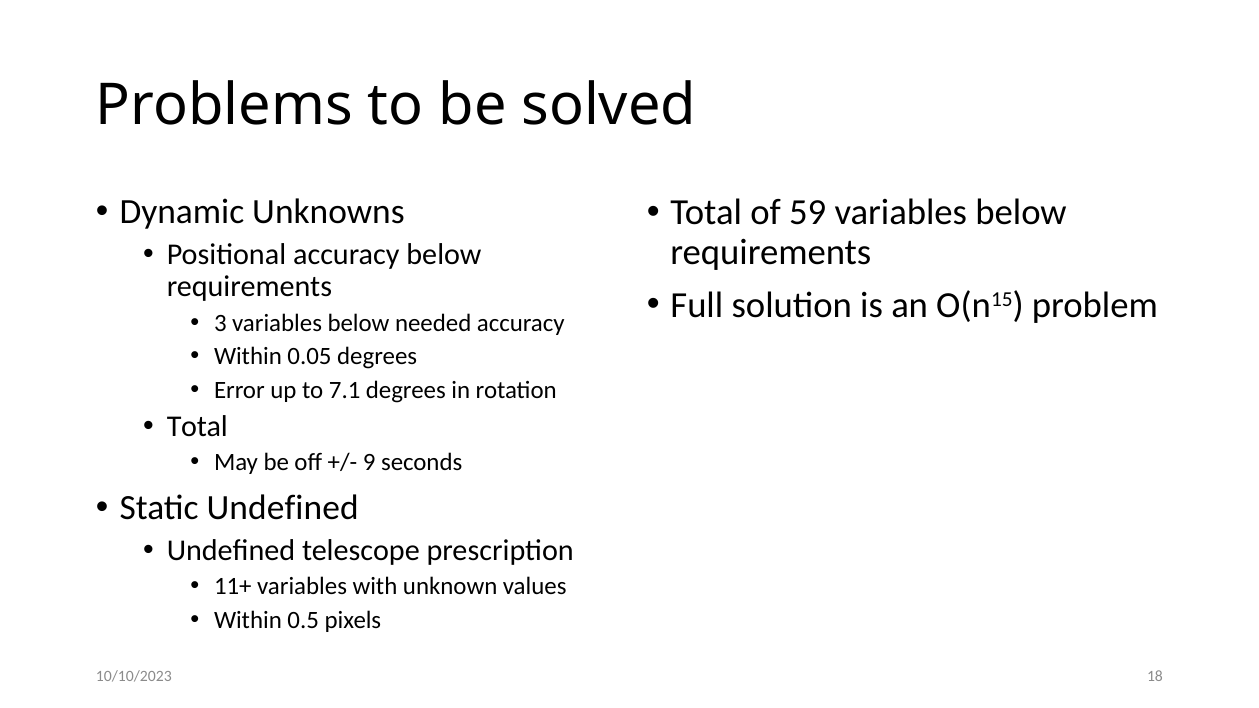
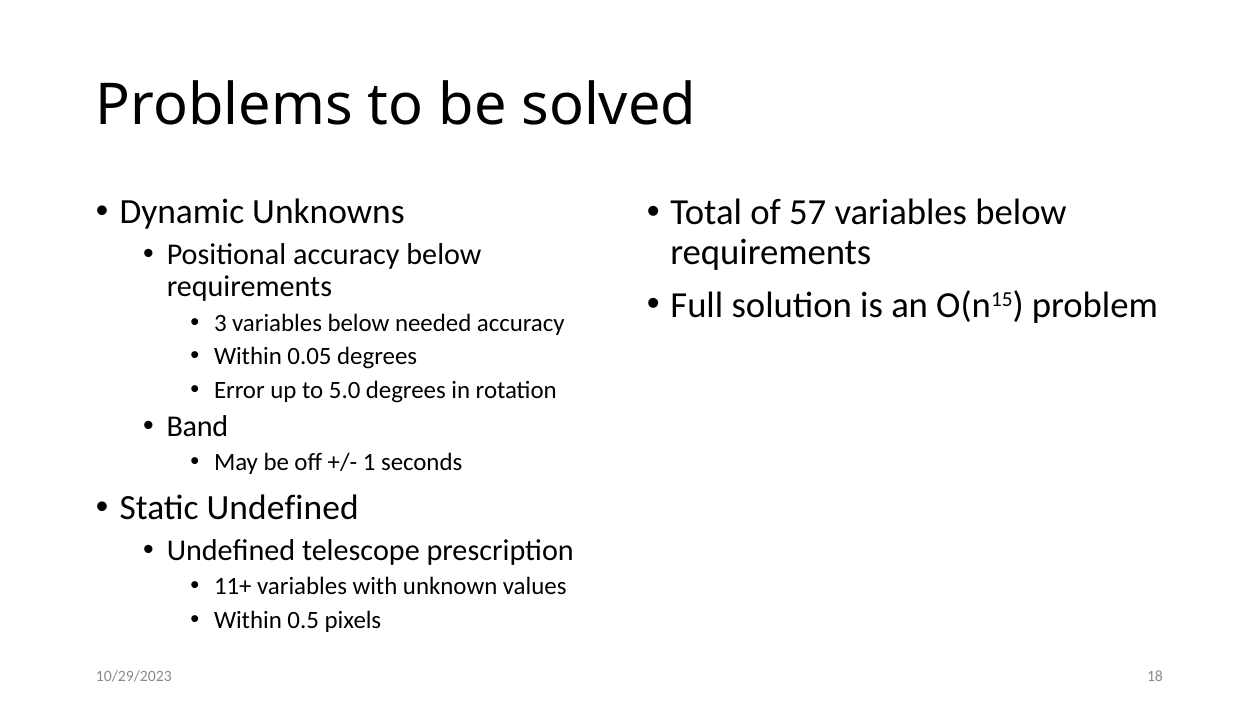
59: 59 -> 57
7.1: 7.1 -> 5.0
Total at (197, 426): Total -> Band
9: 9 -> 1
10/10/2023: 10/10/2023 -> 10/29/2023
